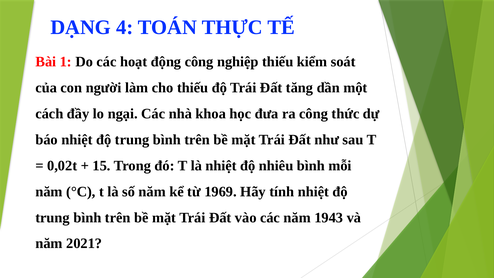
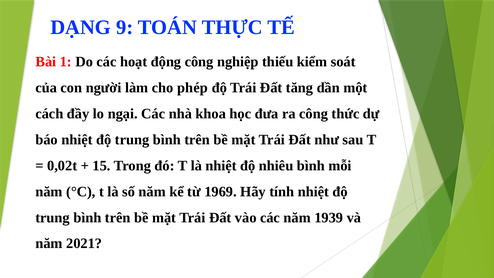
4: 4 -> 9
cho thiếu: thiếu -> phép
1943: 1943 -> 1939
